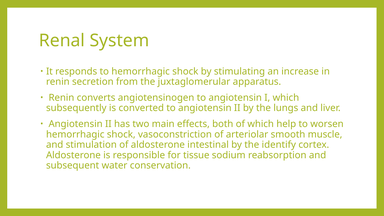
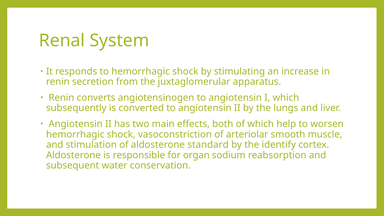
intestinal: intestinal -> standard
tissue: tissue -> organ
